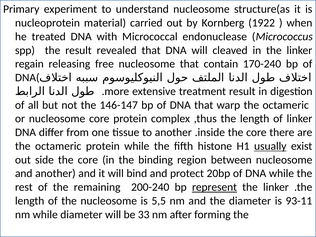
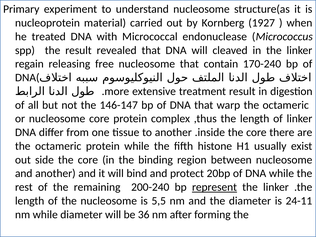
1922: 1922 -> 1927
usually underline: present -> none
93-11: 93-11 -> 24-11
33: 33 -> 36
